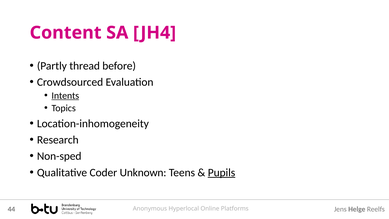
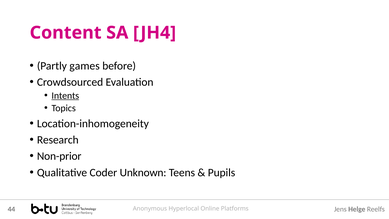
thread: thread -> games
Non-sped: Non-sped -> Non-prior
Pupils underline: present -> none
